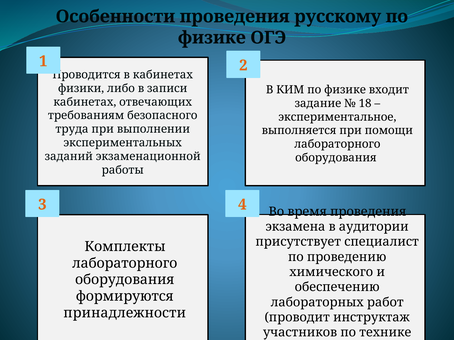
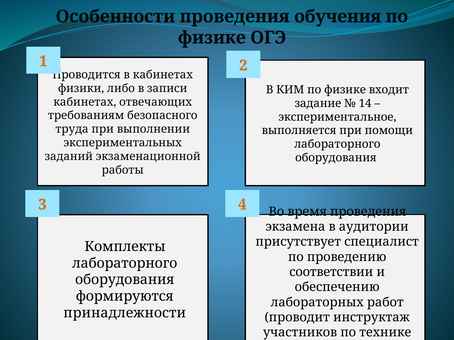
русскому: русскому -> обучения
18: 18 -> 14
химического: химического -> соответствии
